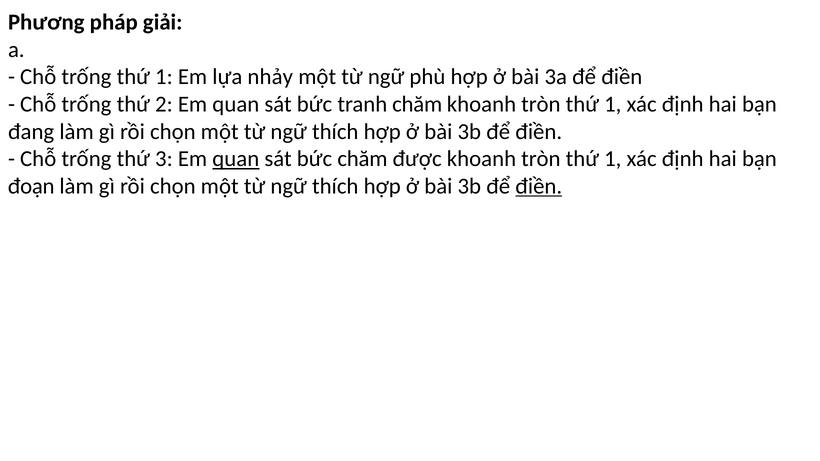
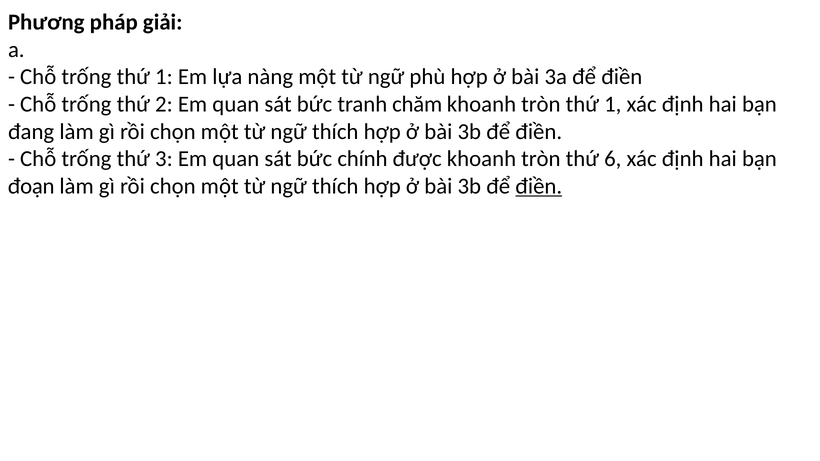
nhảy: nhảy -> nàng
quan at (236, 159) underline: present -> none
bức chăm: chăm -> chính
1 at (613, 159): 1 -> 6
